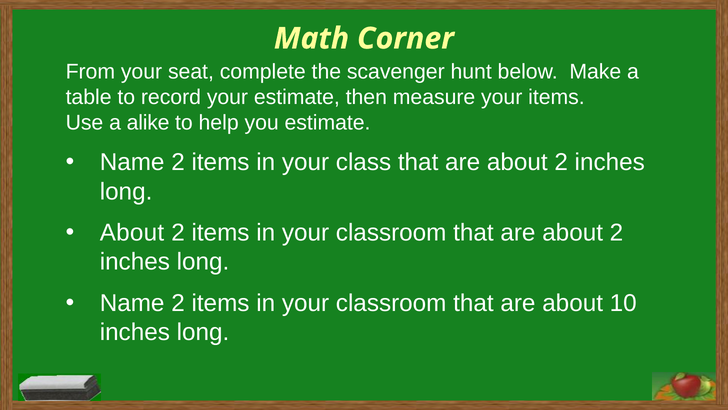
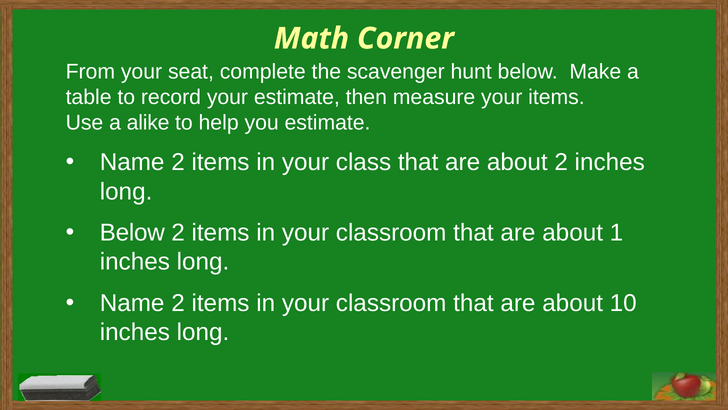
About at (132, 233): About -> Below
2 at (616, 233): 2 -> 1
